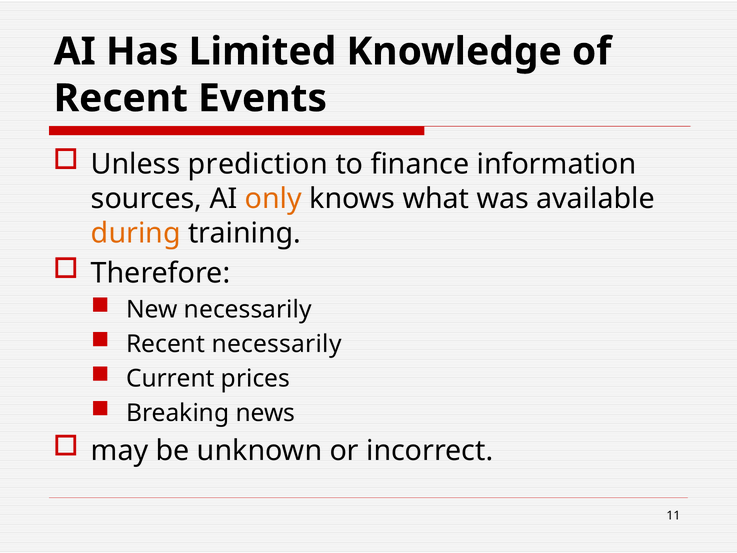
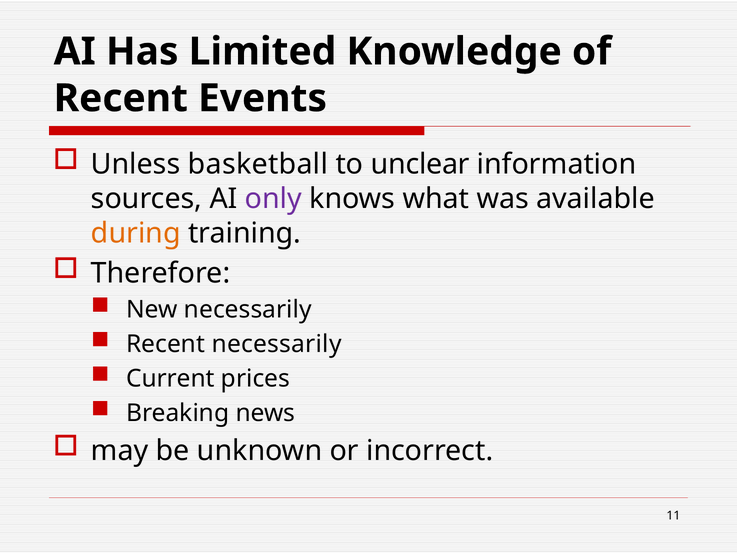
prediction: prediction -> basketball
finance: finance -> unclear
only colour: orange -> purple
